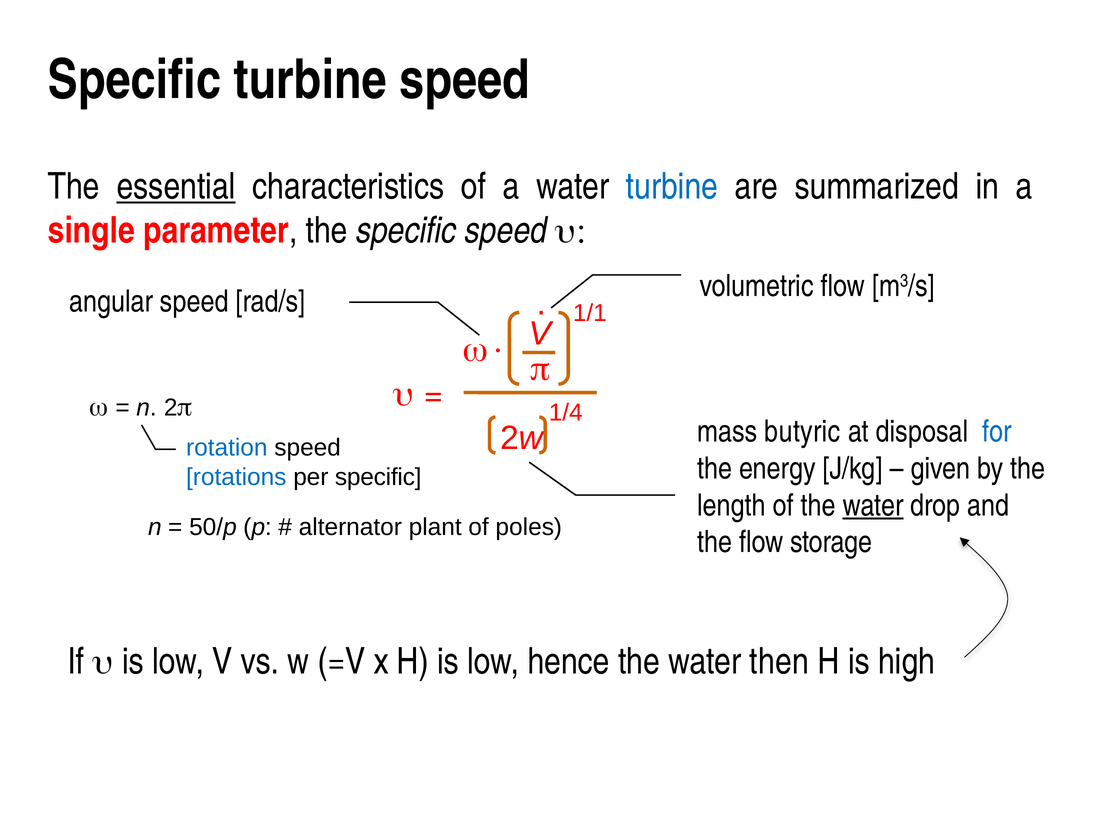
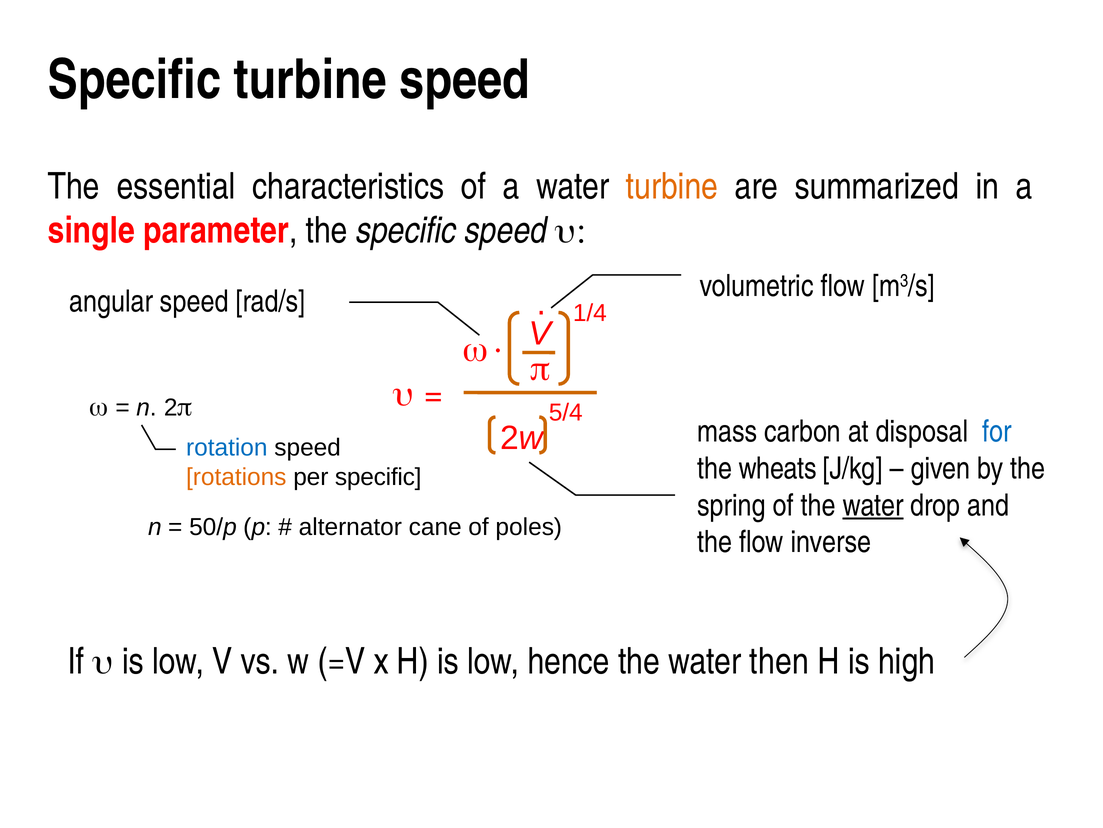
essential underline: present -> none
turbine at (672, 186) colour: blue -> orange
1/1: 1/1 -> 1/4
1/4: 1/4 -> 5/4
butyric: butyric -> carbon
energy: energy -> wheats
rotations colour: blue -> orange
length: length -> spring
plant: plant -> cane
storage: storage -> inverse
